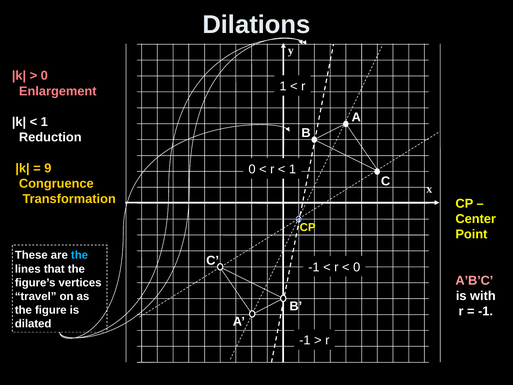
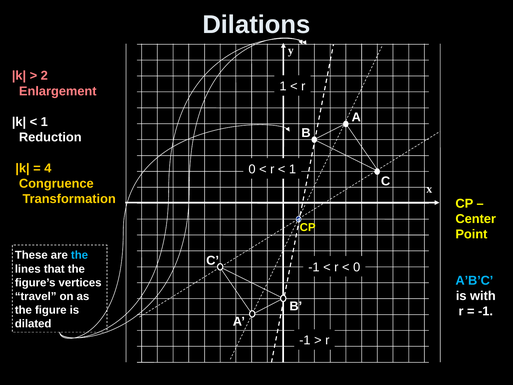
0 at (44, 76): 0 -> 2
9: 9 -> 4
A’B’C colour: pink -> light blue
